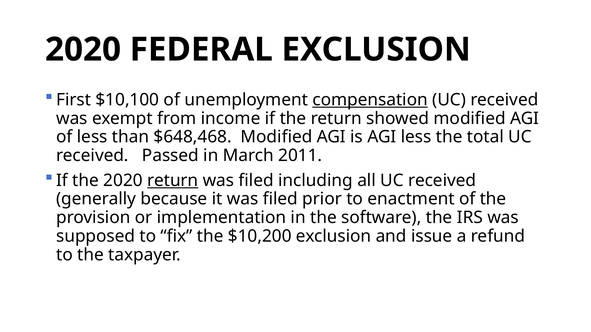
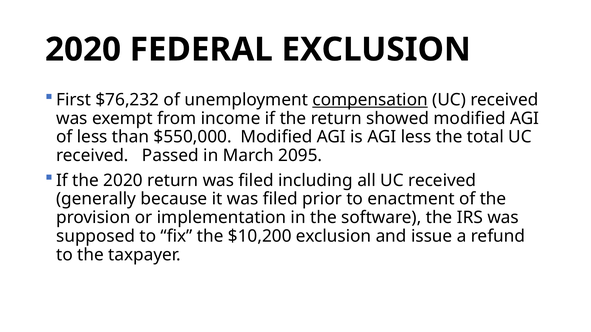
$10,100: $10,100 -> $76,232
$648,468: $648,468 -> $550,000
2011: 2011 -> 2095
return at (173, 181) underline: present -> none
